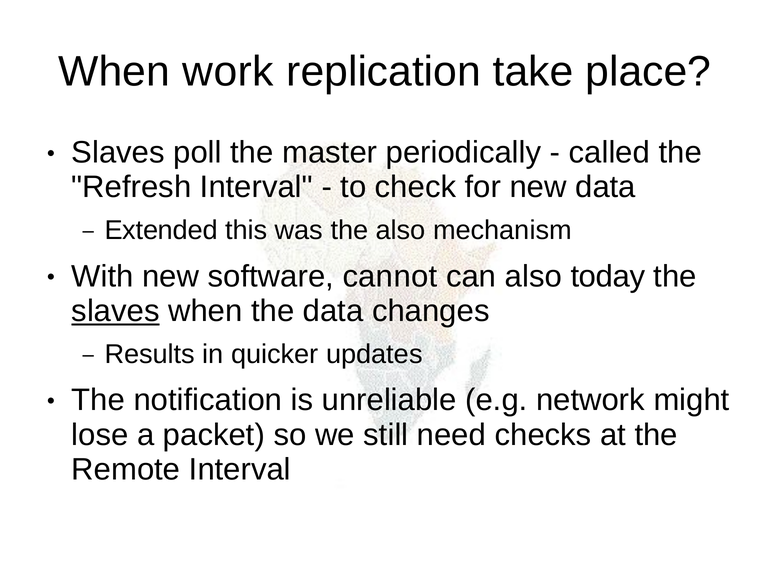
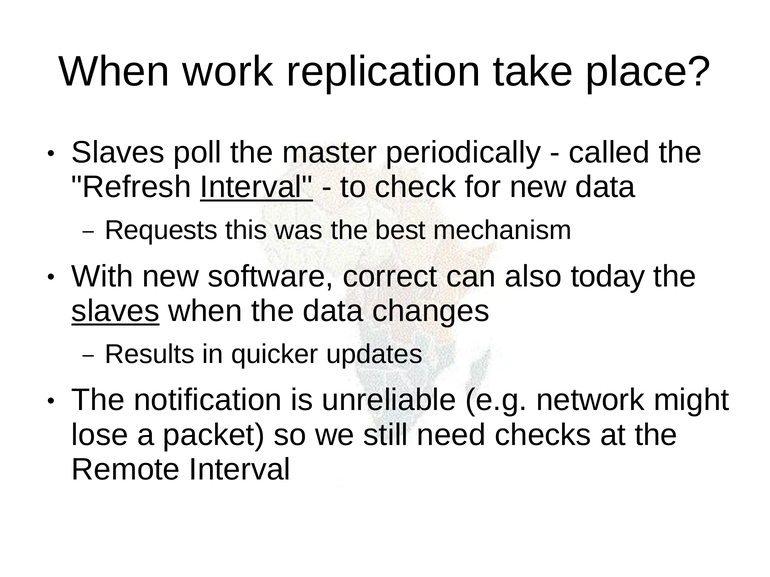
Interval at (256, 187) underline: none -> present
Extended: Extended -> Requests
the also: also -> best
cannot: cannot -> correct
